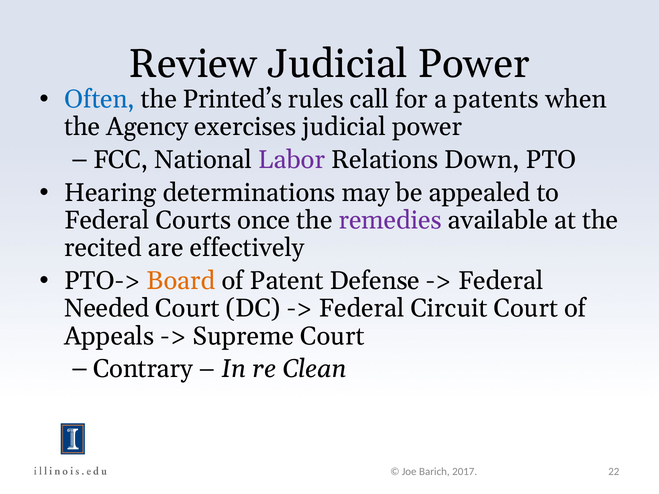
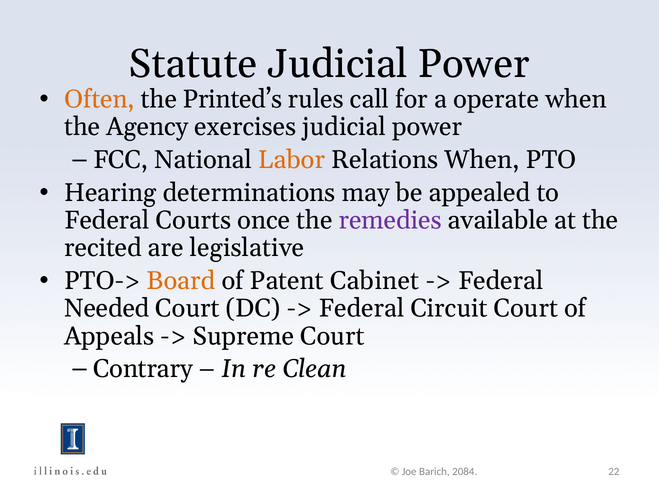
Review: Review -> Statute
Often colour: blue -> orange
patents: patents -> operate
Labor colour: purple -> orange
Relations Down: Down -> When
effectively: effectively -> legislative
Defense: Defense -> Cabinet
2017: 2017 -> 2084
